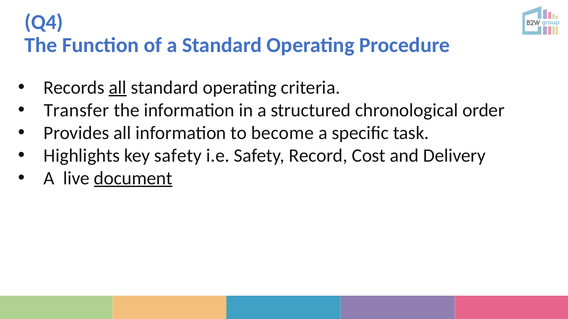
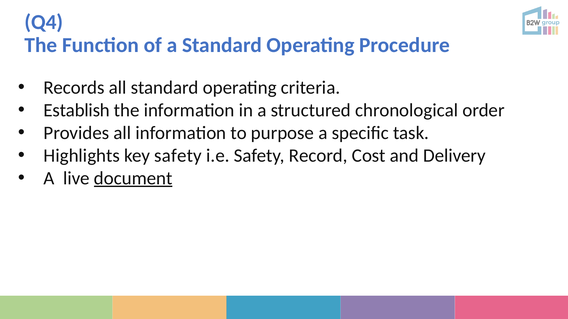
all at (118, 88) underline: present -> none
Transfer: Transfer -> Establish
become: become -> purpose
